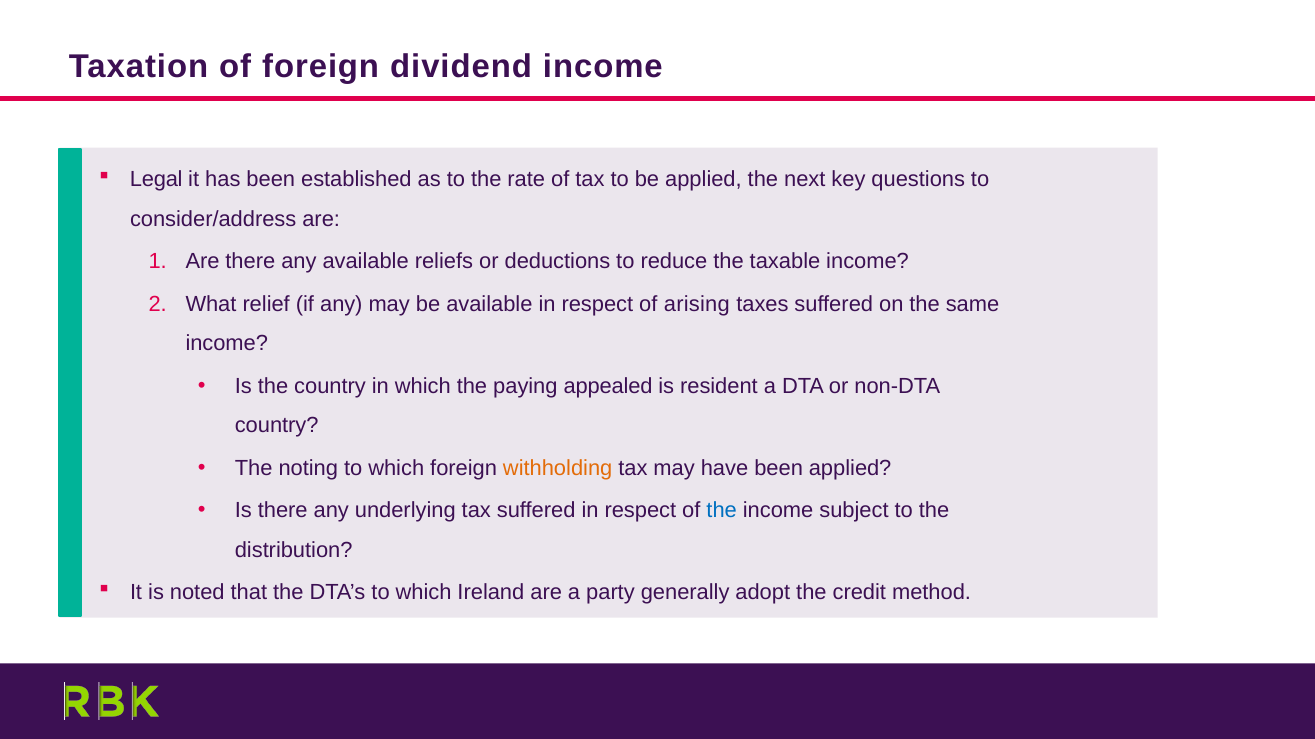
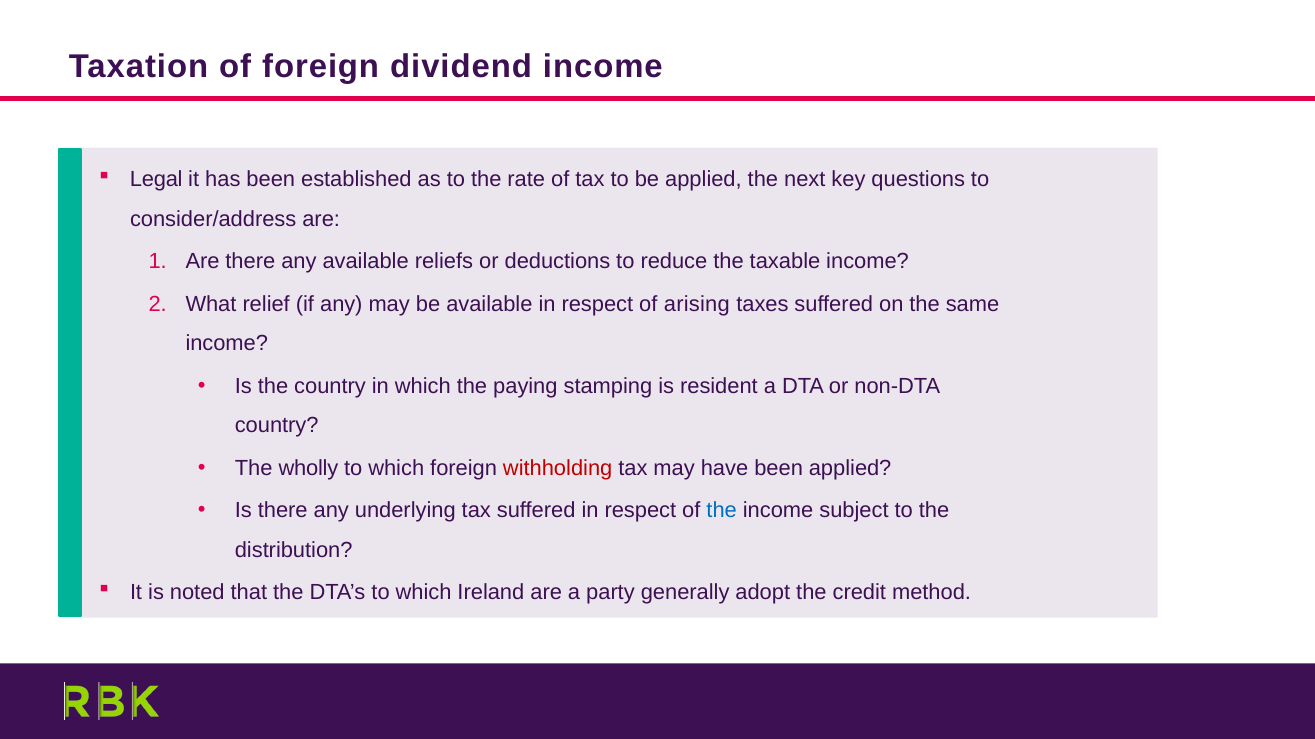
appealed: appealed -> stamping
noting: noting -> wholly
withholding colour: orange -> red
